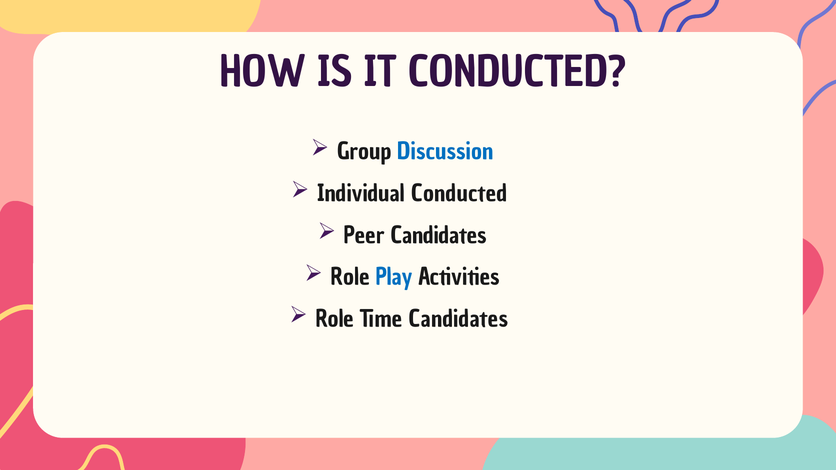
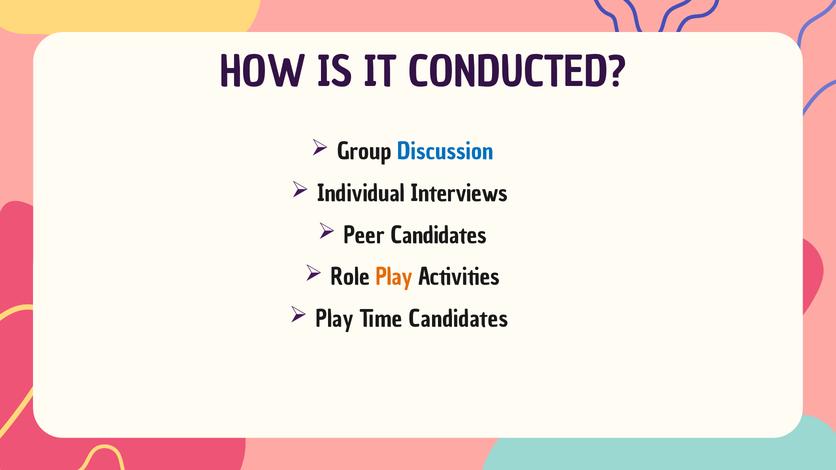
Individual Conducted: Conducted -> Interviews
Play at (394, 277) colour: blue -> orange
Role at (335, 319): Role -> Play
